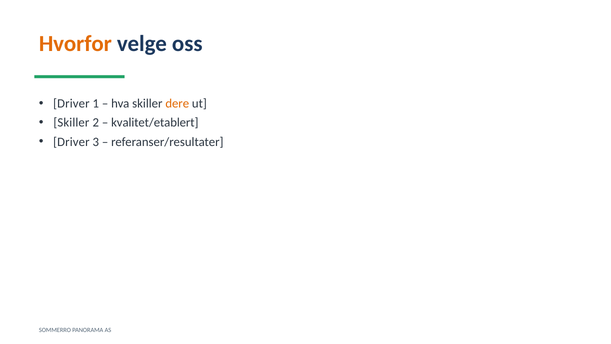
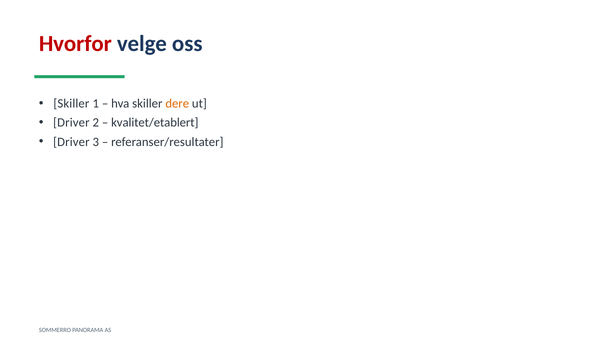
Hvorfor colour: orange -> red
Driver at (71, 103): Driver -> Skiller
Skiller at (71, 123): Skiller -> Driver
